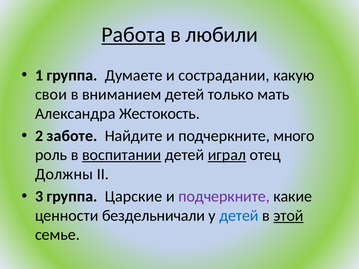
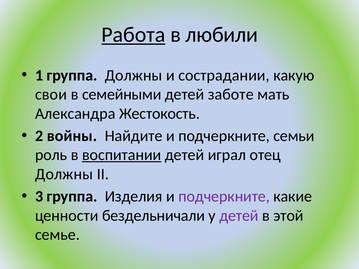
группа Думаете: Думаете -> Должны
вниманием: вниманием -> семейными
только: только -> заботе
заботе: заботе -> войны
много: много -> семьи
играл underline: present -> none
Царские: Царские -> Изделия
детей at (239, 216) colour: blue -> purple
этой underline: present -> none
